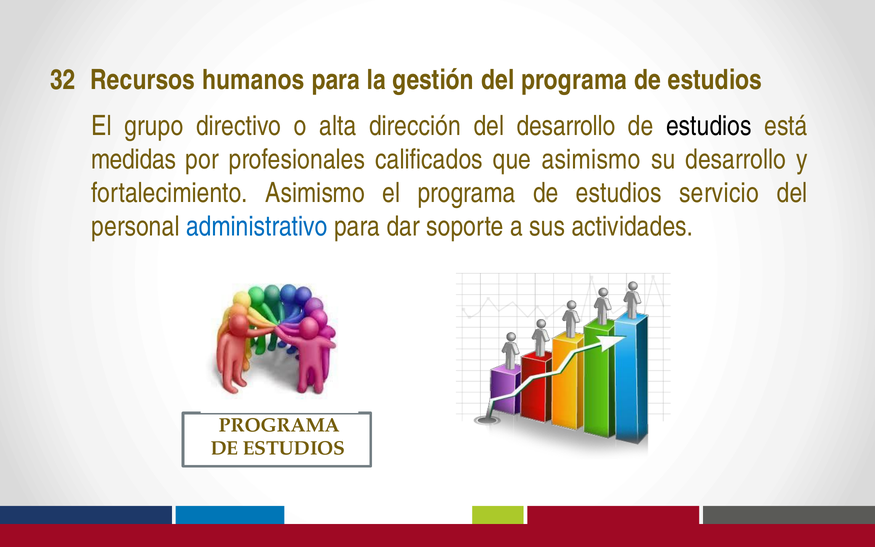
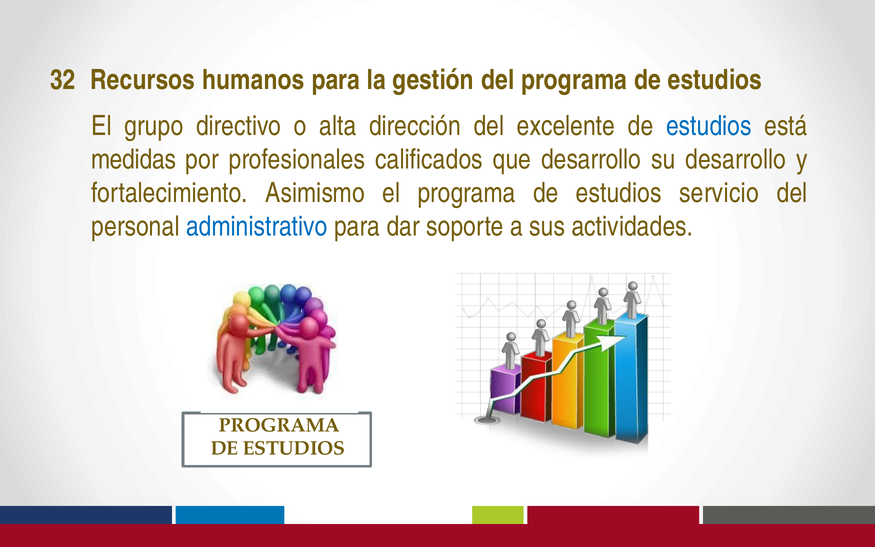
del desarrollo: desarrollo -> excelente
estudios at (709, 126) colour: black -> blue
que asimismo: asimismo -> desarrollo
